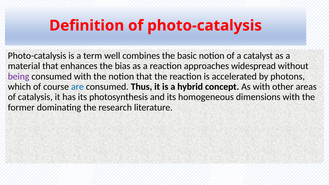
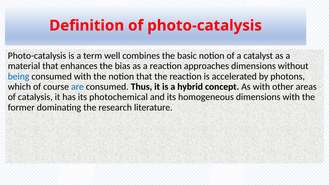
approaches widespread: widespread -> dimensions
being colour: purple -> blue
photosynthesis: photosynthesis -> photochemical
